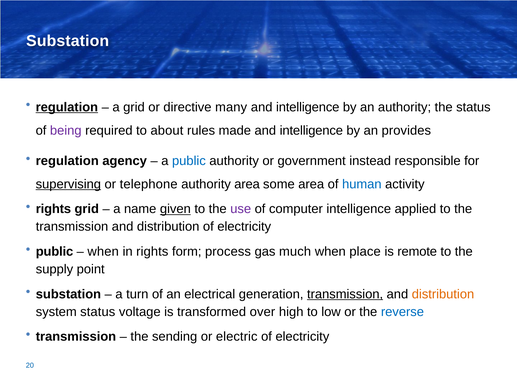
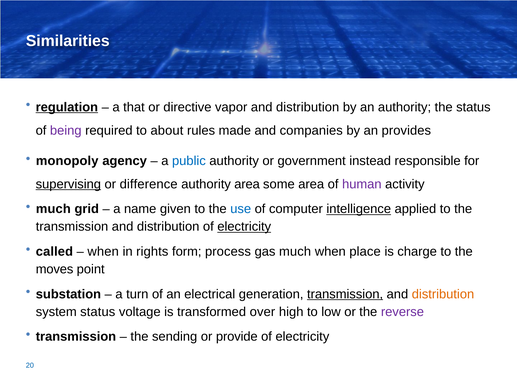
Substation at (68, 41): Substation -> Similarities
a grid: grid -> that
many: many -> vapor
intelligence at (308, 107): intelligence -> distribution
made and intelligence: intelligence -> companies
regulation at (67, 161): regulation -> monopoly
telephone: telephone -> difference
human colour: blue -> purple
rights at (53, 209): rights -> much
given underline: present -> none
use colour: purple -> blue
intelligence at (359, 209) underline: none -> present
electricity at (244, 227) underline: none -> present
public at (55, 251): public -> called
remote: remote -> charge
supply: supply -> moves
reverse colour: blue -> purple
electric: electric -> provide
